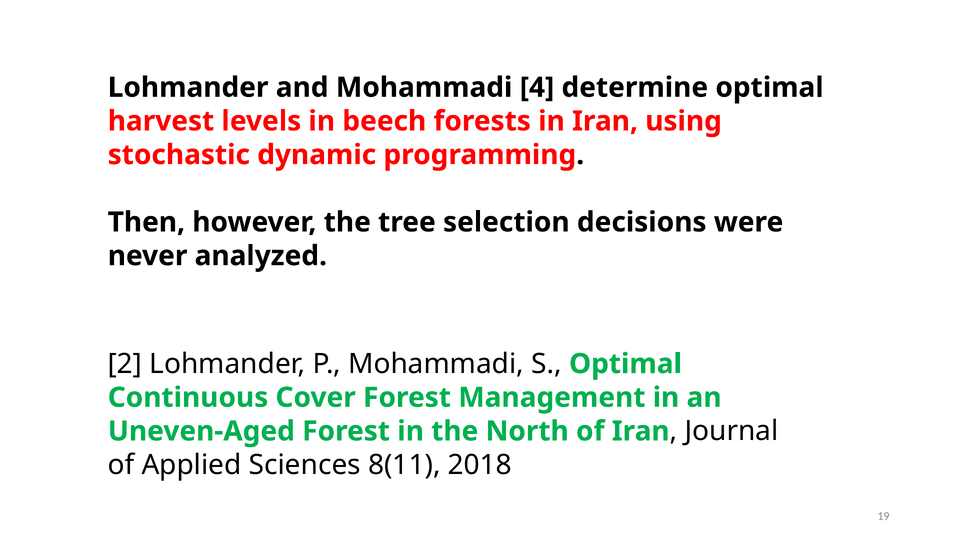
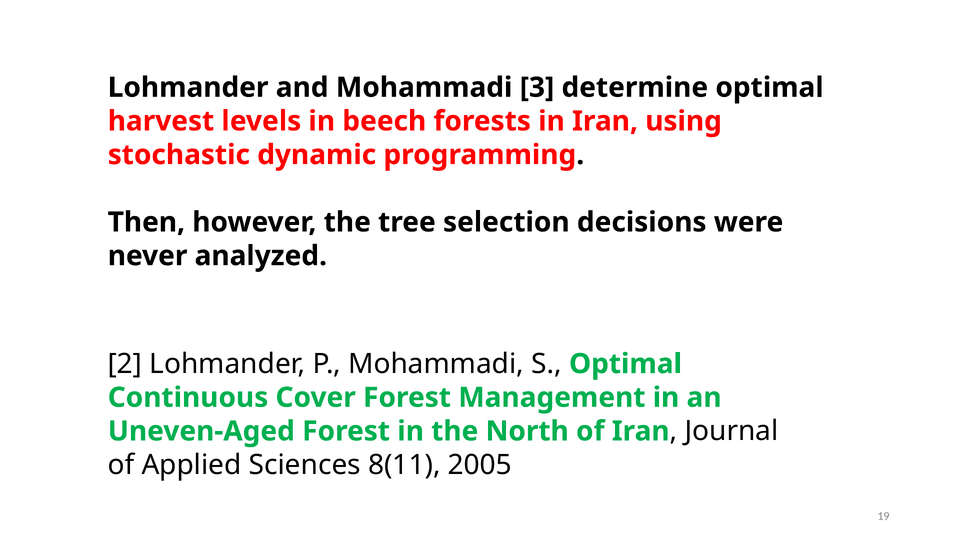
4: 4 -> 3
2018: 2018 -> 2005
